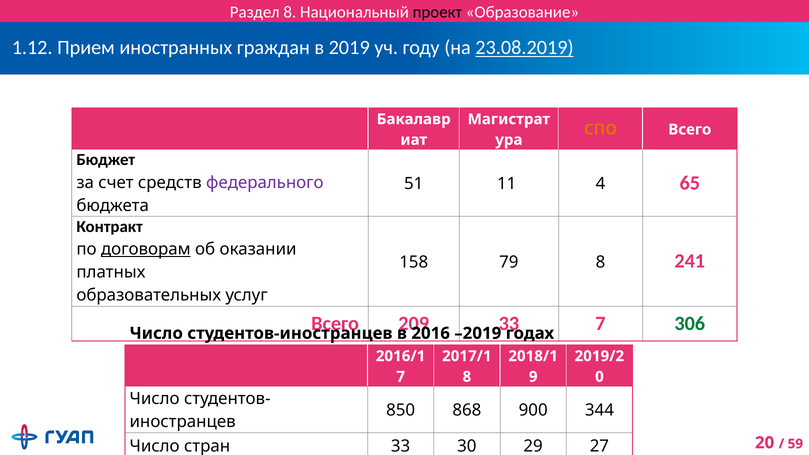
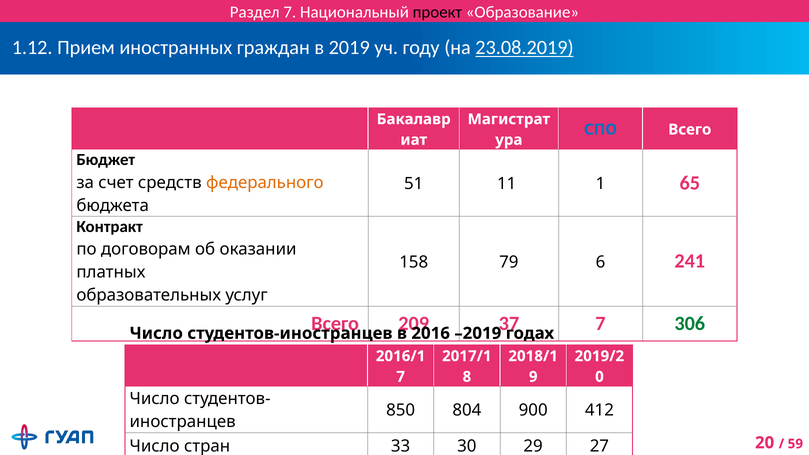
Раздел 8: 8 -> 7
СПО colour: orange -> blue
федерального colour: purple -> orange
4: 4 -> 1
договорам underline: present -> none
79 8: 8 -> 6
209 33: 33 -> 37
868: 868 -> 804
344: 344 -> 412
